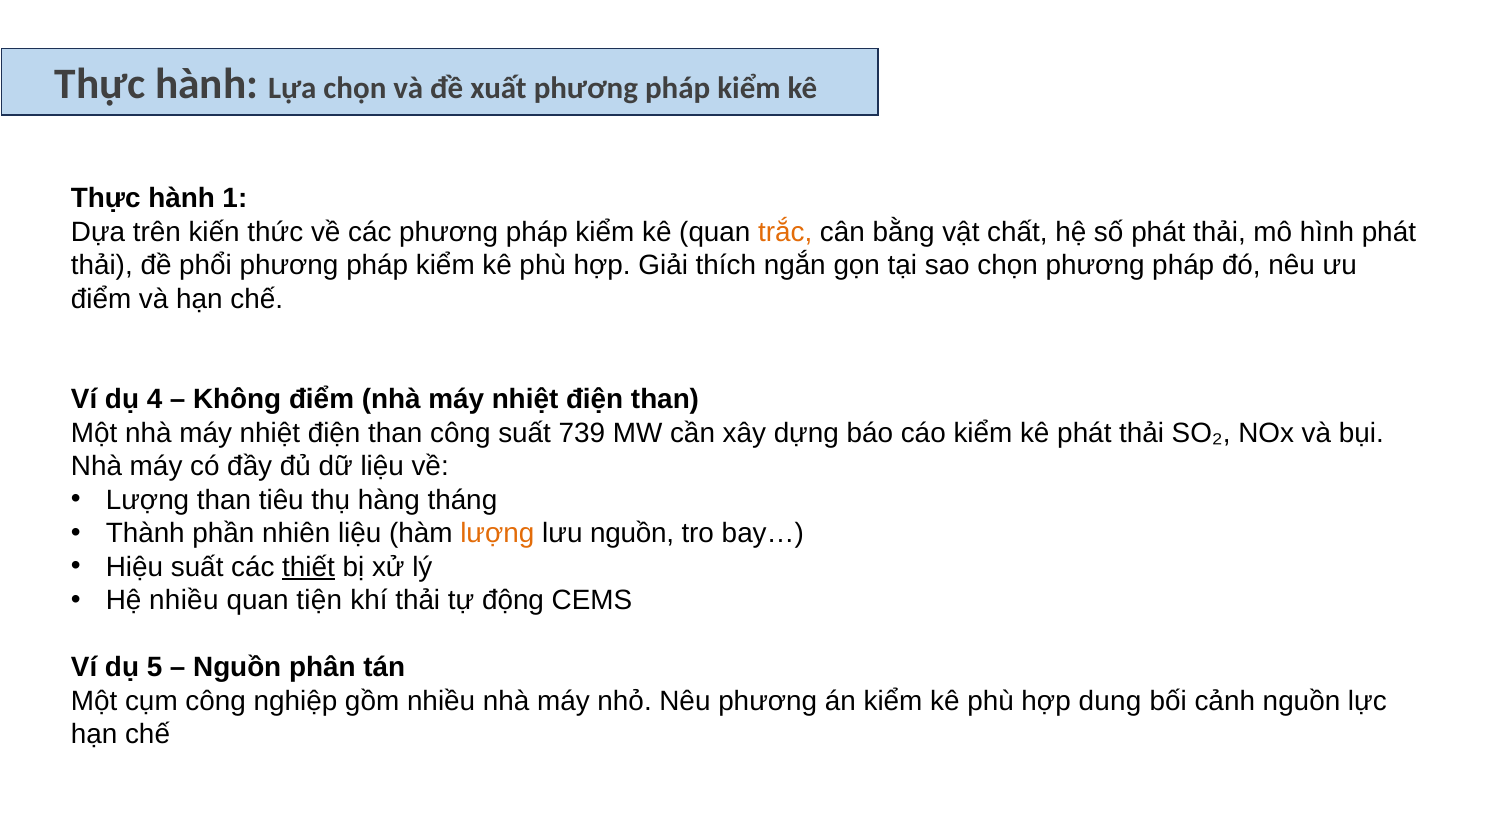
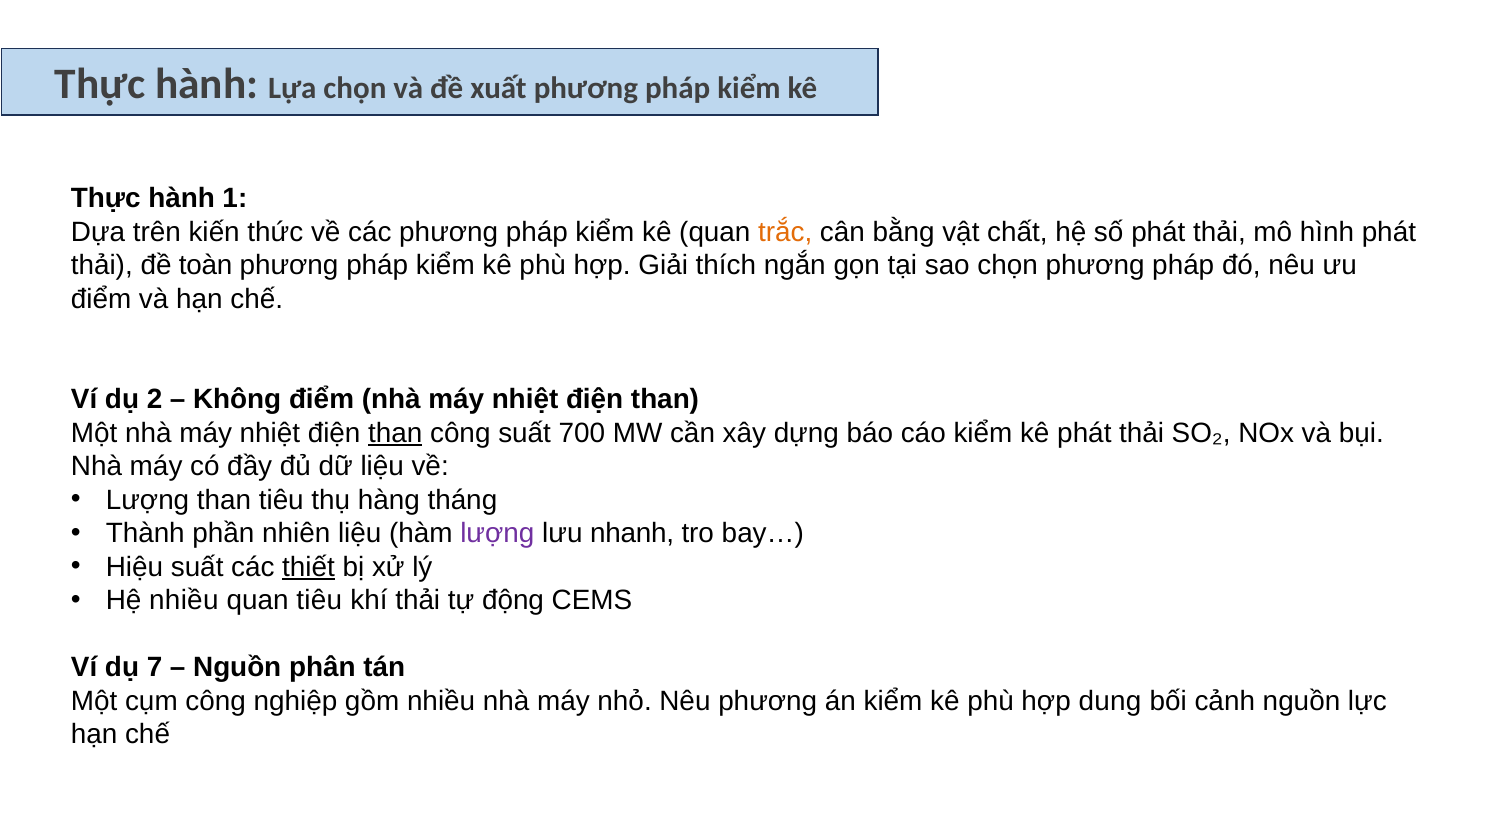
phổi: phổi -> toàn
4: 4 -> 2
than at (395, 433) underline: none -> present
739: 739 -> 700
lượng at (497, 533) colour: orange -> purple
lưu nguồn: nguồn -> nhanh
quan tiện: tiện -> tiêu
5: 5 -> 7
